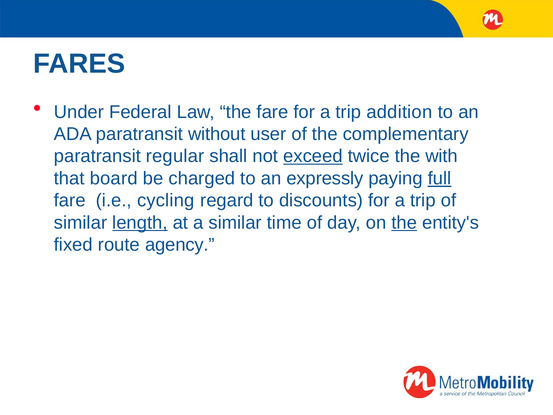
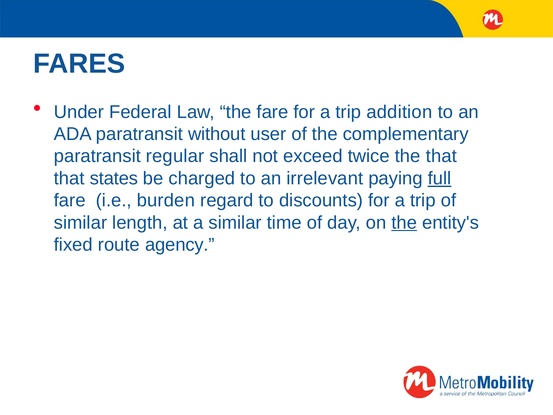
exceed underline: present -> none
the with: with -> that
board: board -> states
expressly: expressly -> irrelevant
cycling: cycling -> burden
length underline: present -> none
